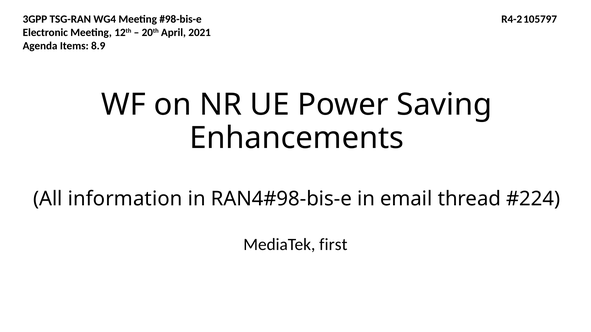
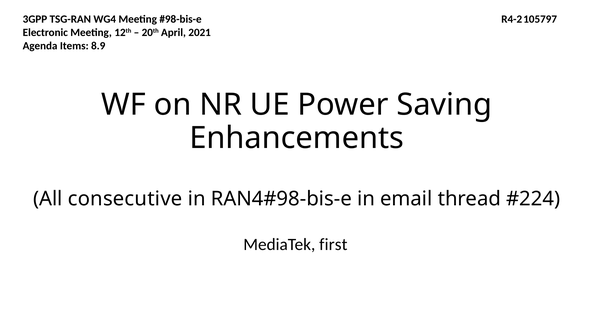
information: information -> consecutive
